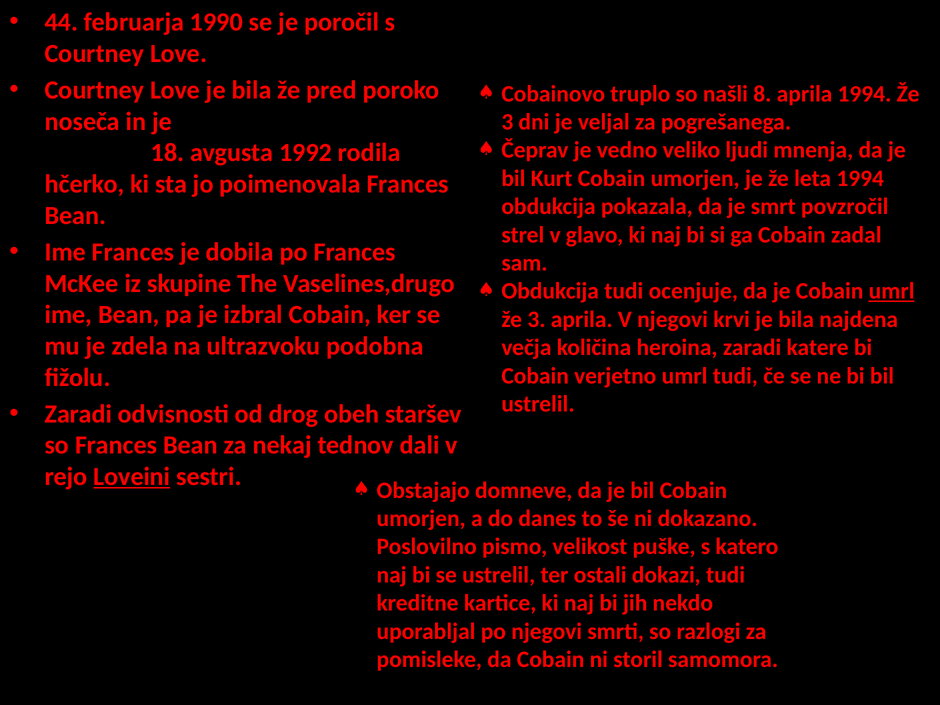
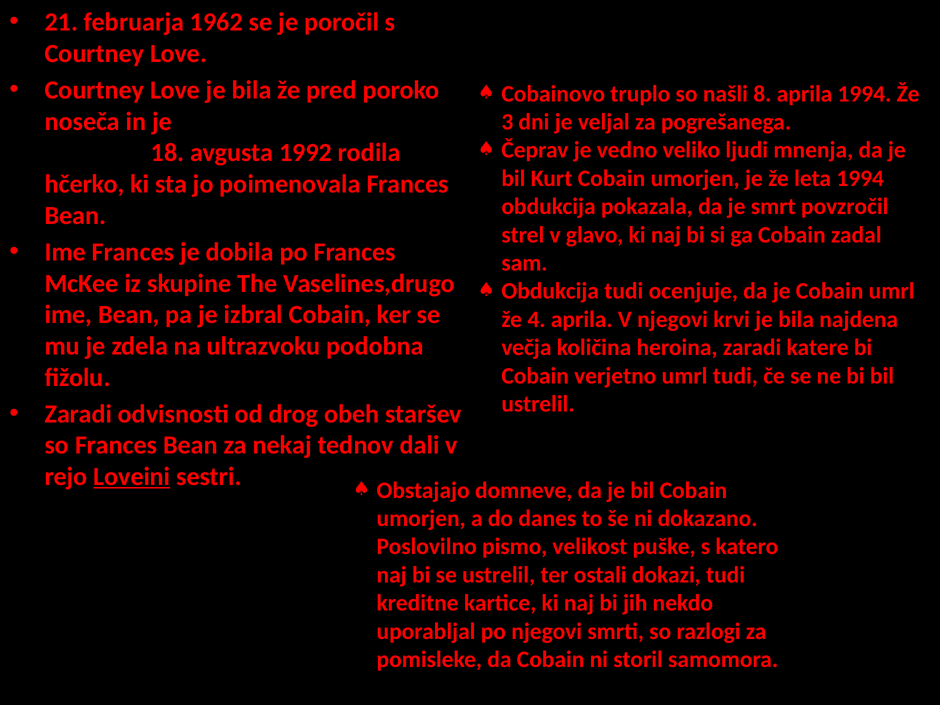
44: 44 -> 21
1990: 1990 -> 1962
umrl at (892, 291) underline: present -> none
3 at (536, 319): 3 -> 4
